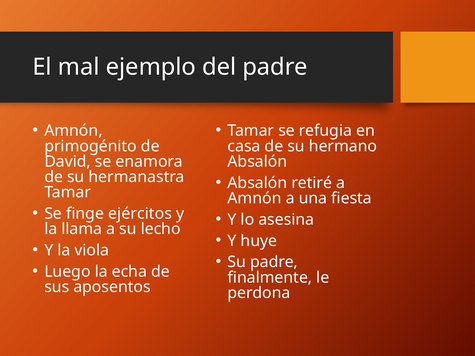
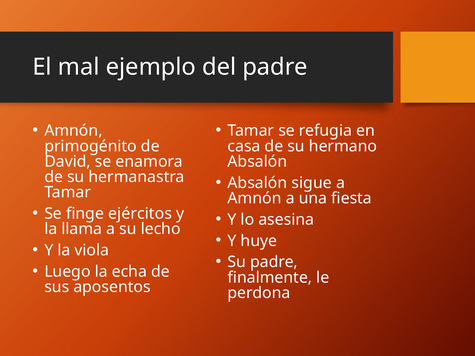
retiré: retiré -> sigue
